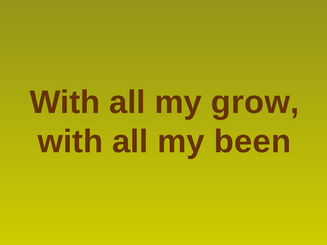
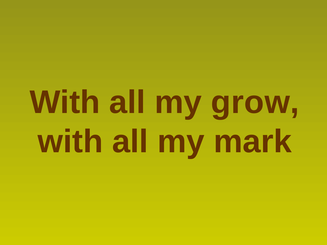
been: been -> mark
